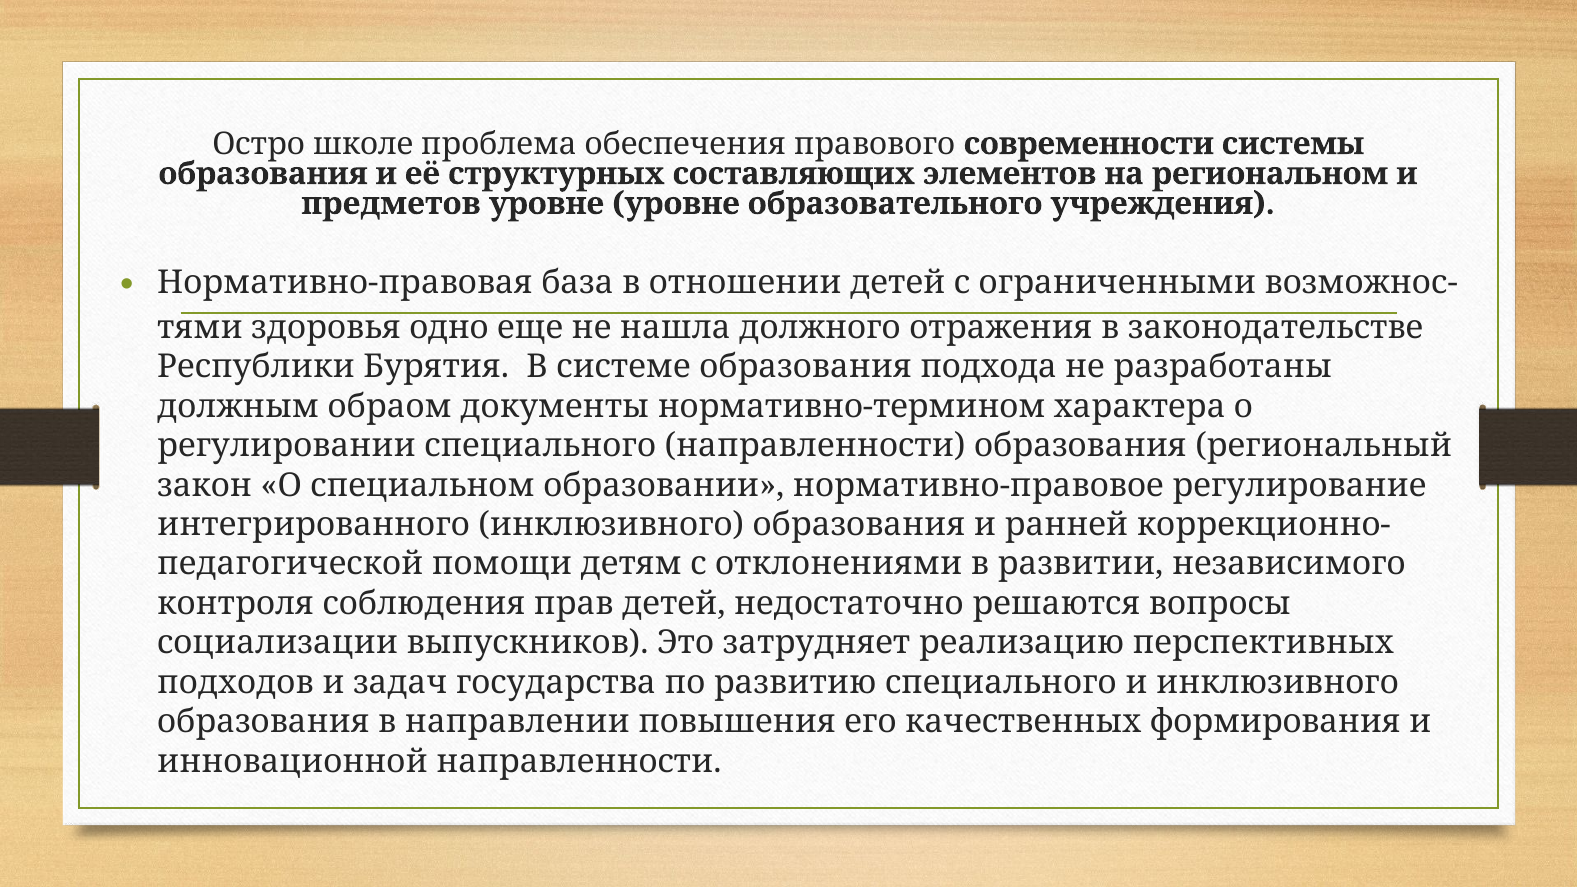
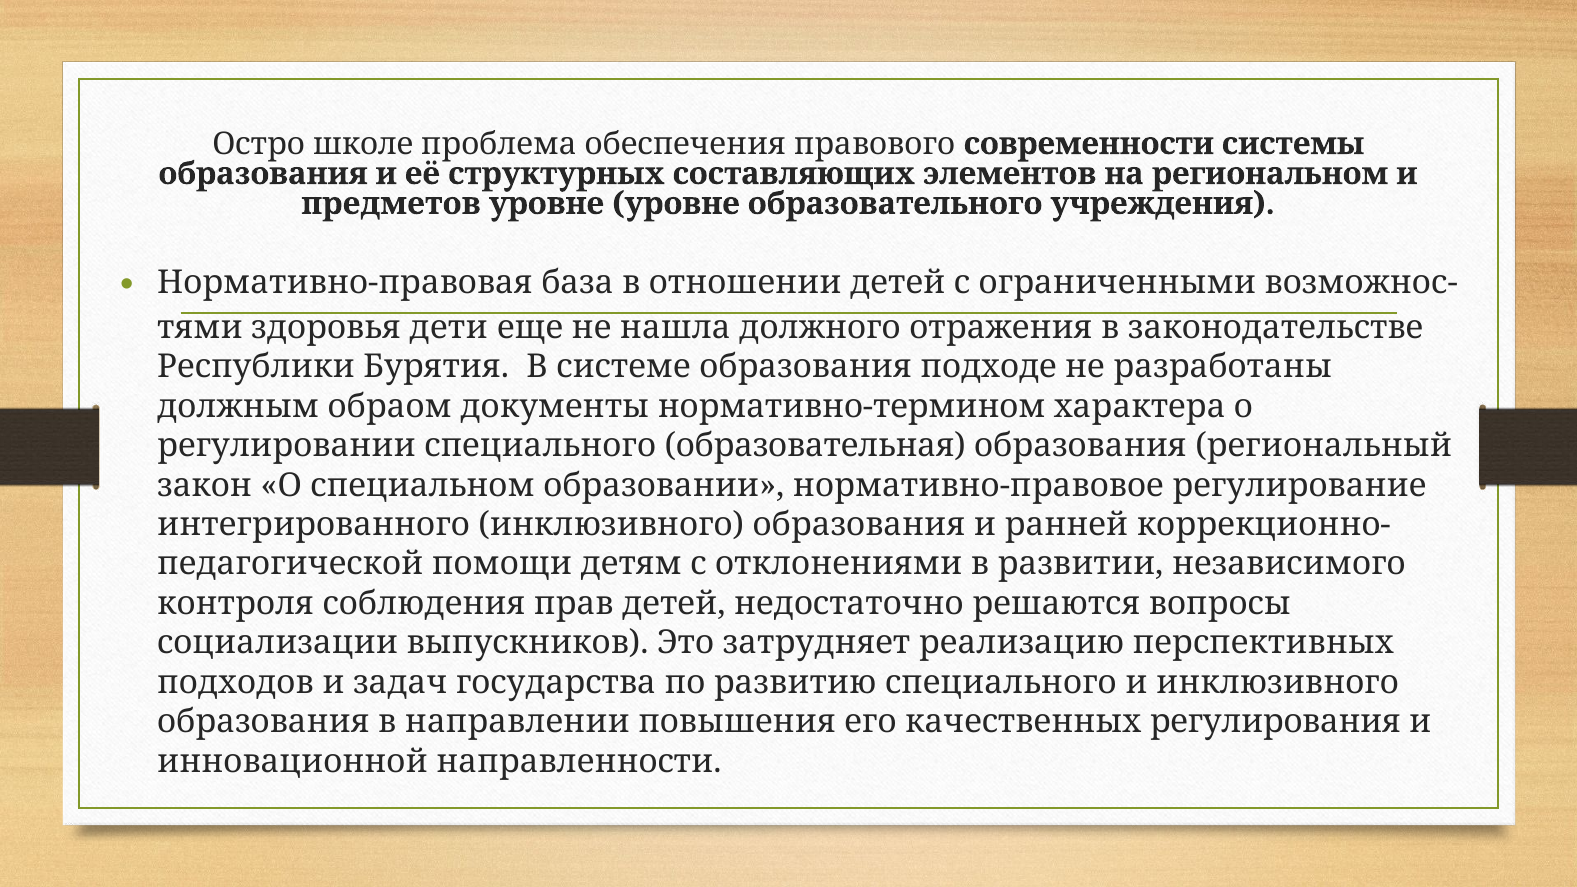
одно: одно -> дети
подхода: подхода -> подходе
специального направленности: направленности -> образовательная
формирования: формирования -> регулирования
